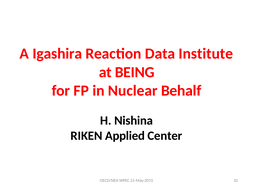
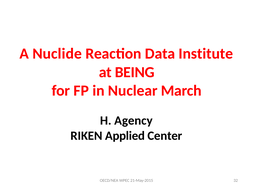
Igashira: Igashira -> Nuclide
Behalf: Behalf -> March
Nishina: Nishina -> Agency
